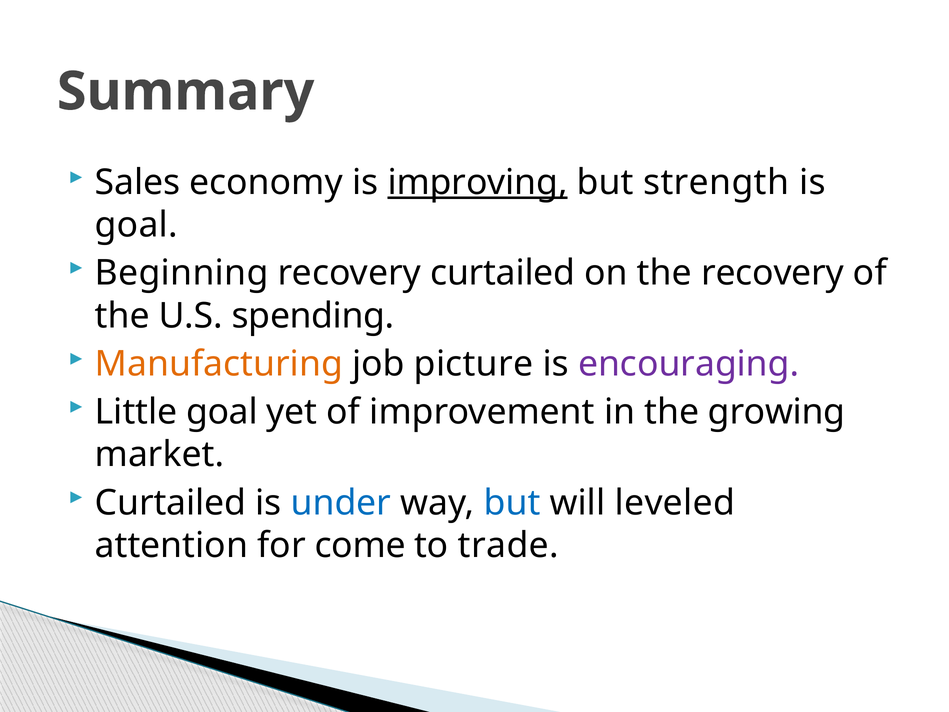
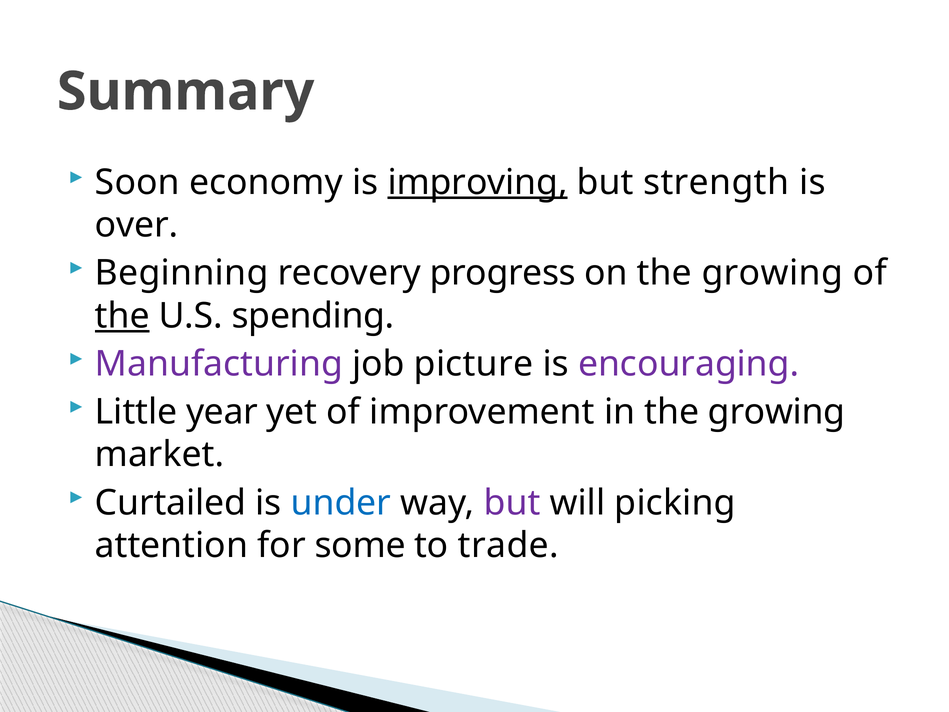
Sales: Sales -> Soon
goal at (136, 225): goal -> over
recovery curtailed: curtailed -> progress
on the recovery: recovery -> growing
the at (122, 316) underline: none -> present
Manufacturing colour: orange -> purple
Little goal: goal -> year
but at (512, 503) colour: blue -> purple
leveled: leveled -> picking
come: come -> some
